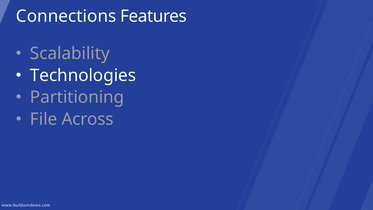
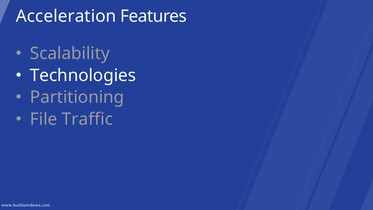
Connections: Connections -> Acceleration
Across: Across -> Traffic
